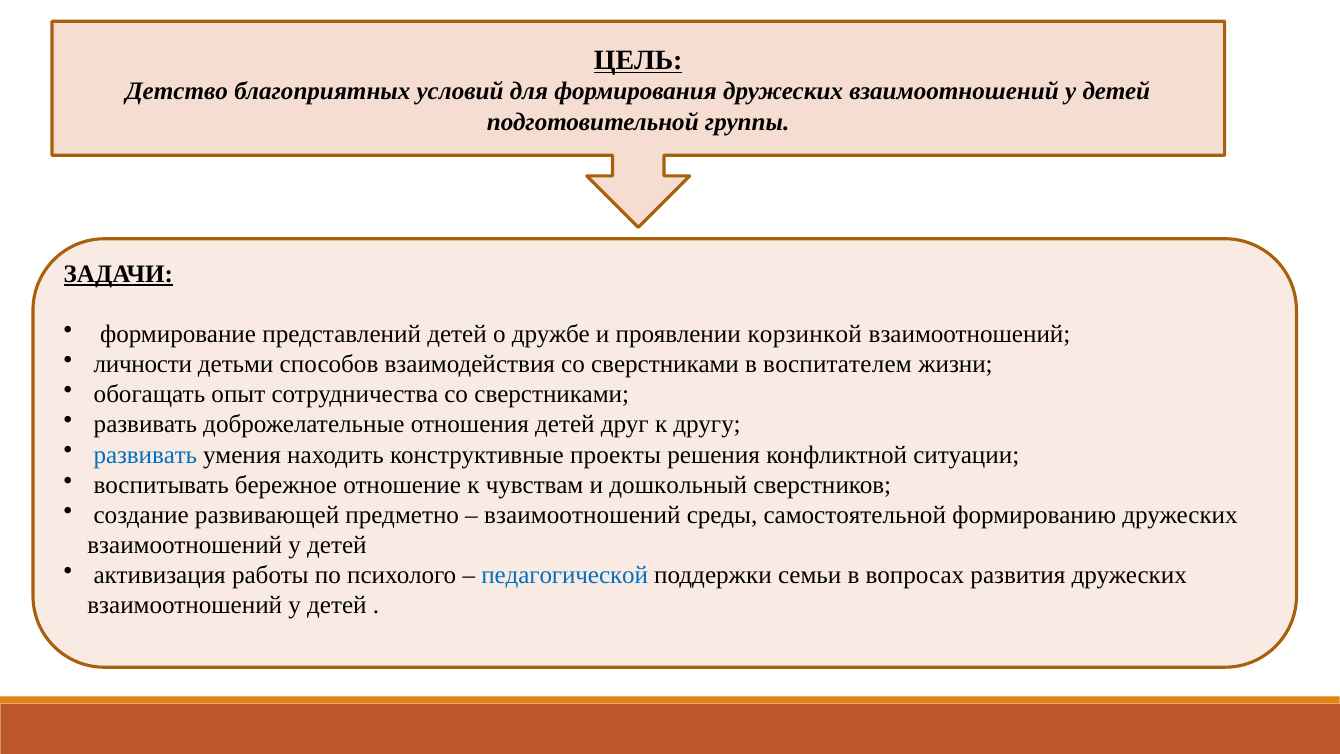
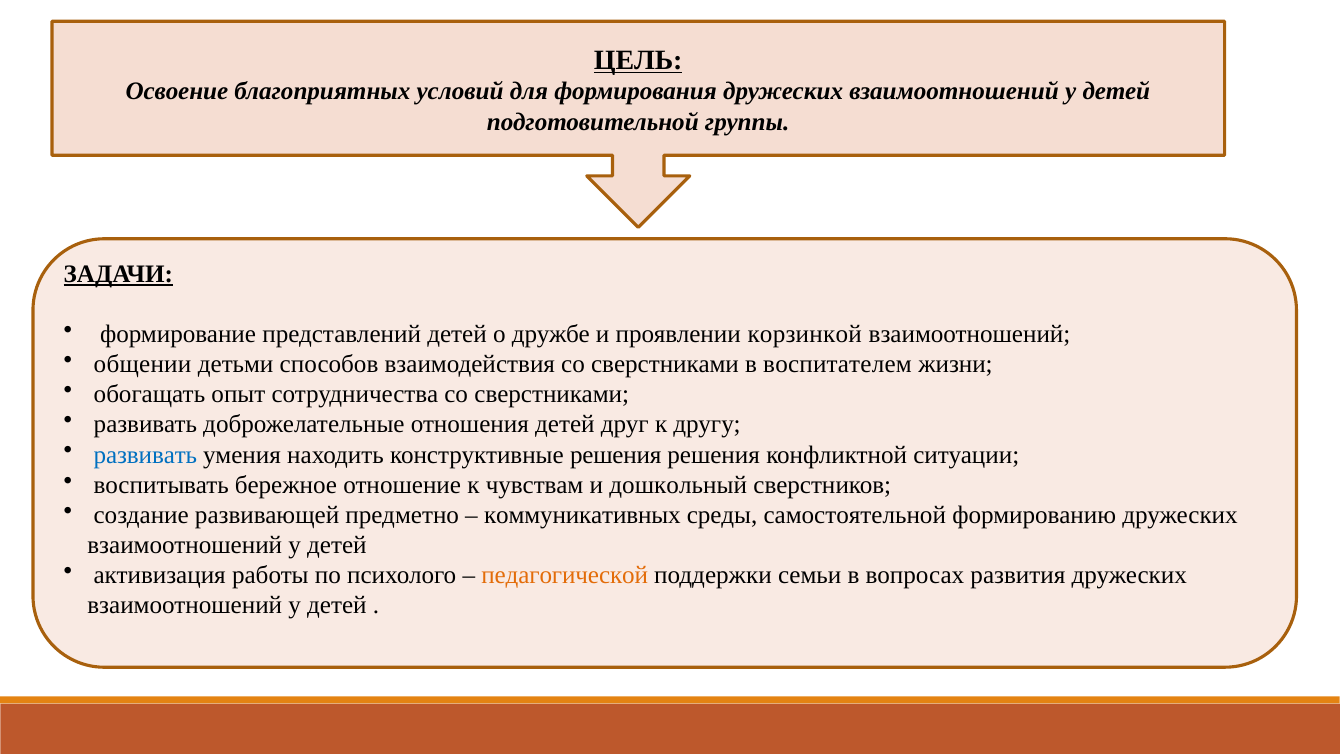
Детство: Детство -> Освоение
личности: личности -> общении
конструктивные проекты: проекты -> решения
взаимоотношений at (582, 515): взаимоотношений -> коммуникативных
педагогической colour: blue -> orange
